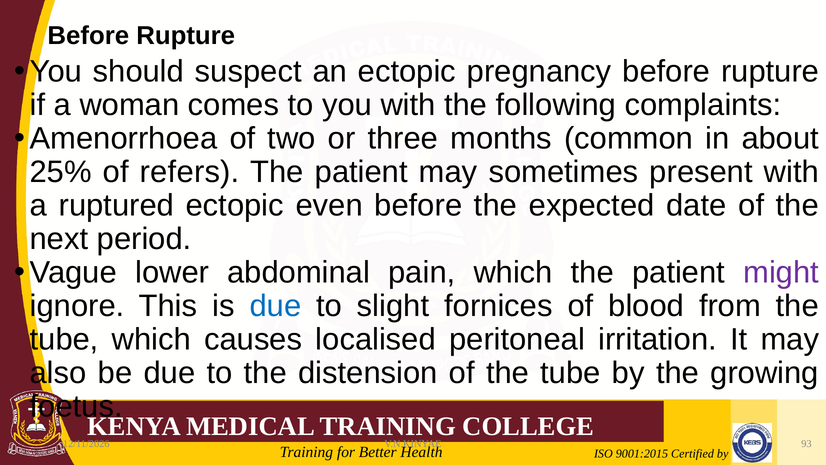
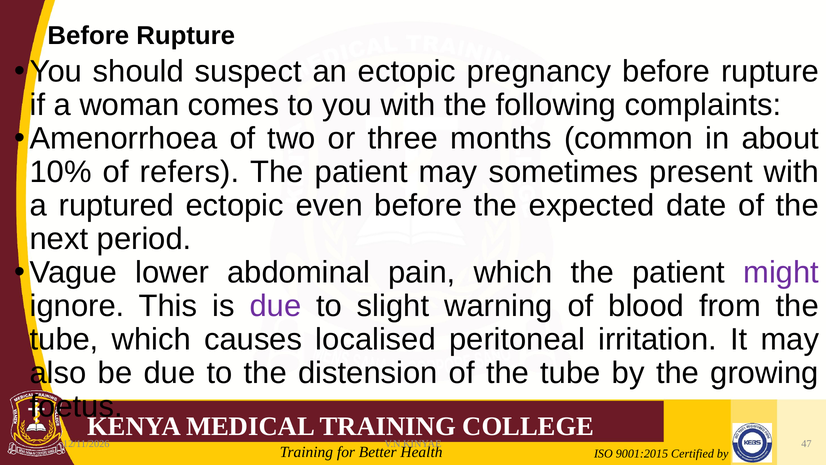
25%: 25% -> 10%
due at (275, 306) colour: blue -> purple
fornices: fornices -> warning
93: 93 -> 47
